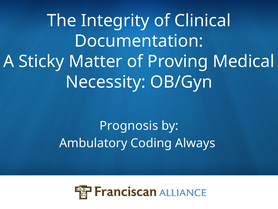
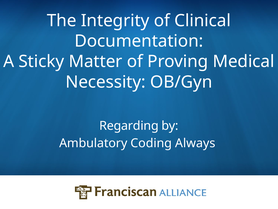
Prognosis: Prognosis -> Regarding
